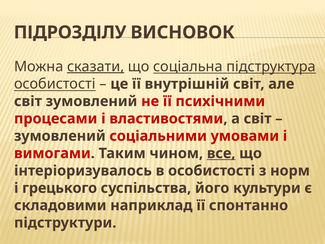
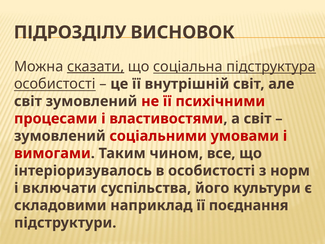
все underline: present -> none
грецького: грецького -> включати
спонтанно: спонтанно -> поєднання
